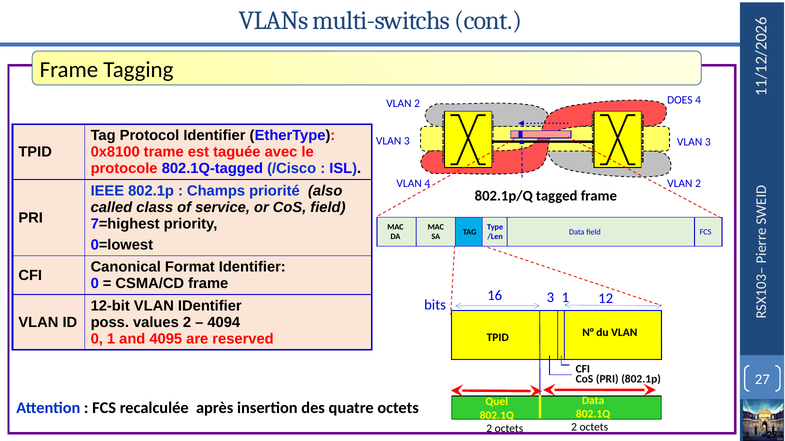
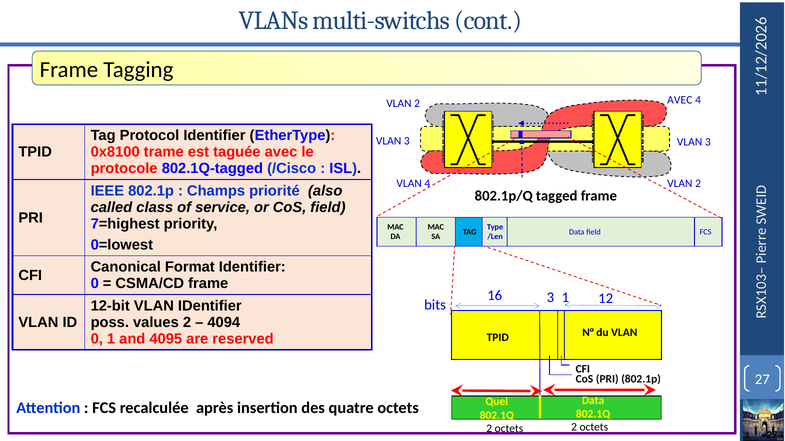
DOES at (680, 100): DOES -> AVEC
